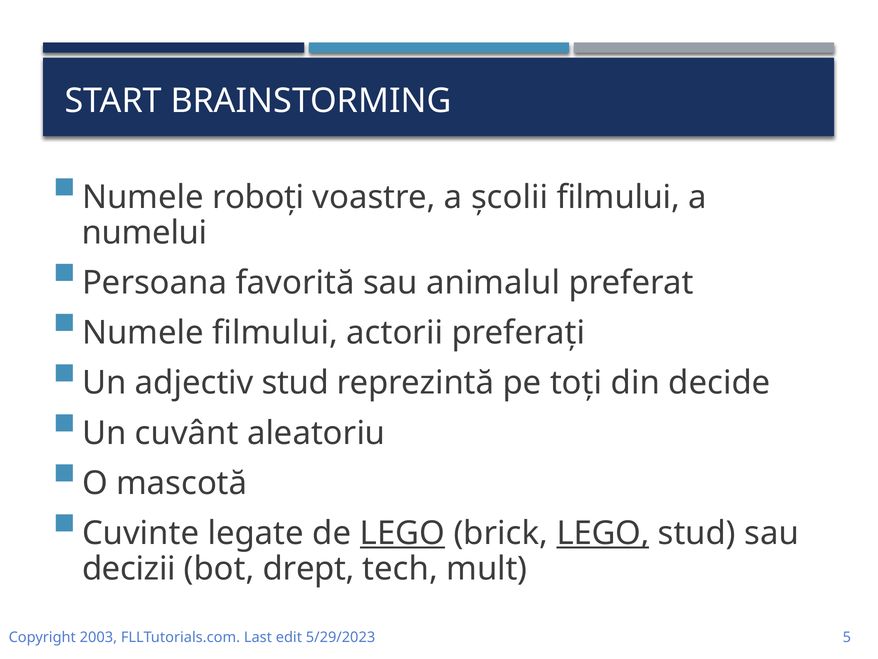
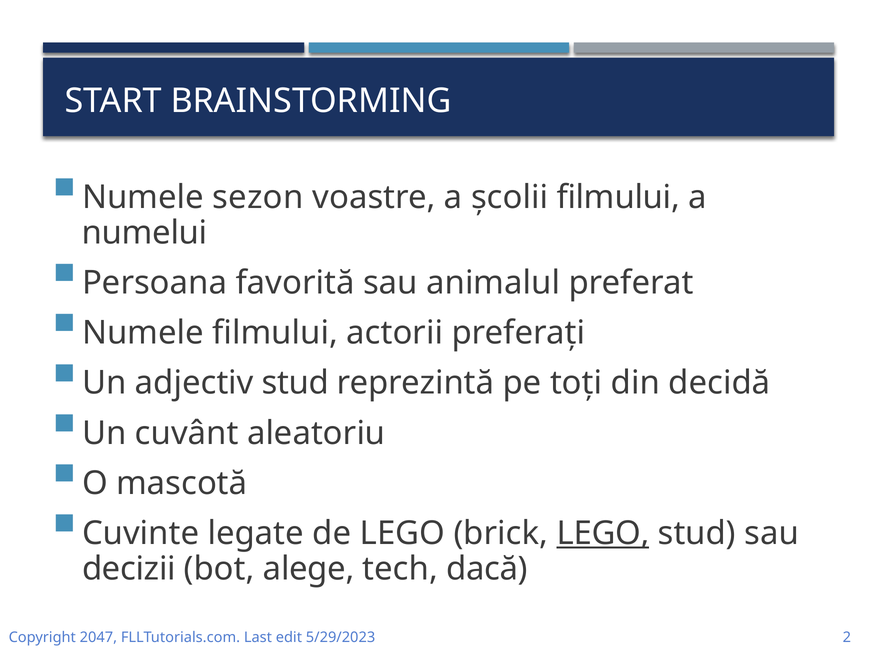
roboți: roboți -> sezon
decide: decide -> decidă
LEGO at (402, 533) underline: present -> none
drept: drept -> alege
mult: mult -> dacă
2003: 2003 -> 2047
5: 5 -> 2
